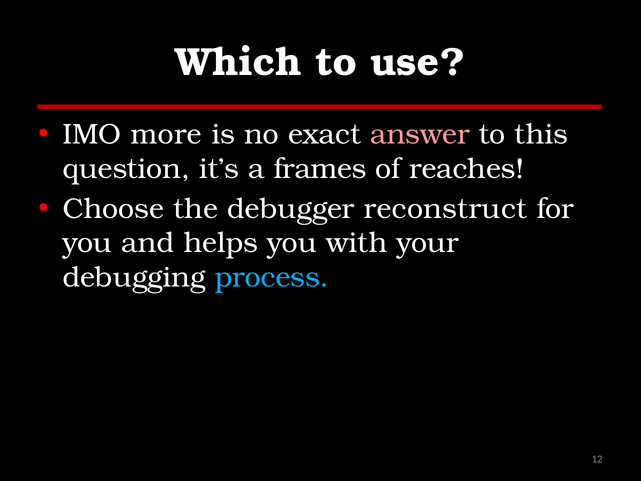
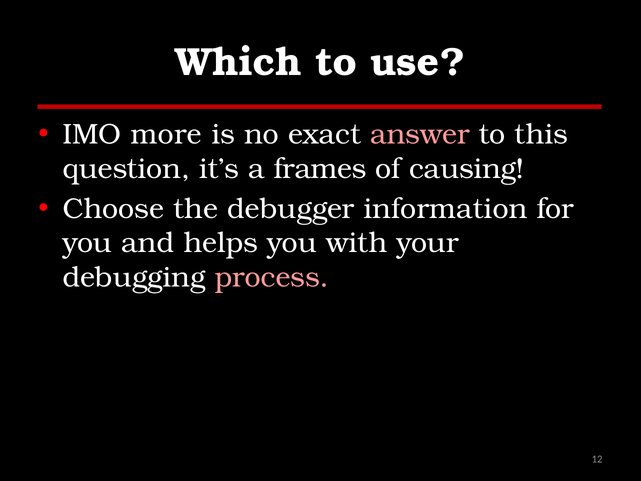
reaches: reaches -> causing
reconstruct: reconstruct -> information
process colour: light blue -> pink
